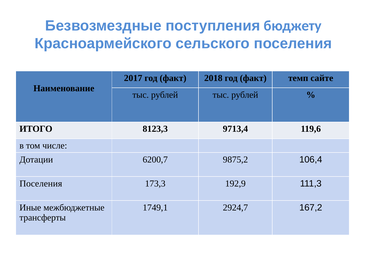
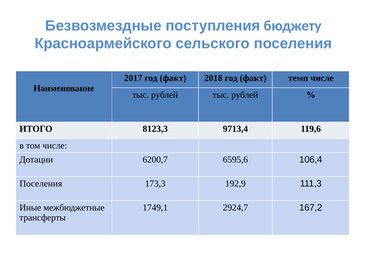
темп сайте: сайте -> числе
9875,2: 9875,2 -> 6595,6
